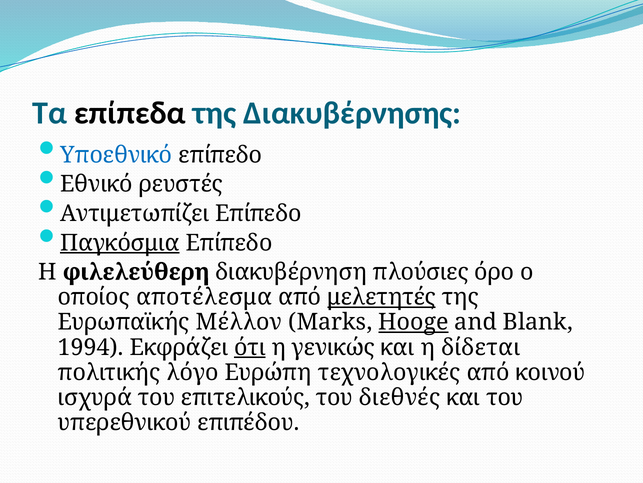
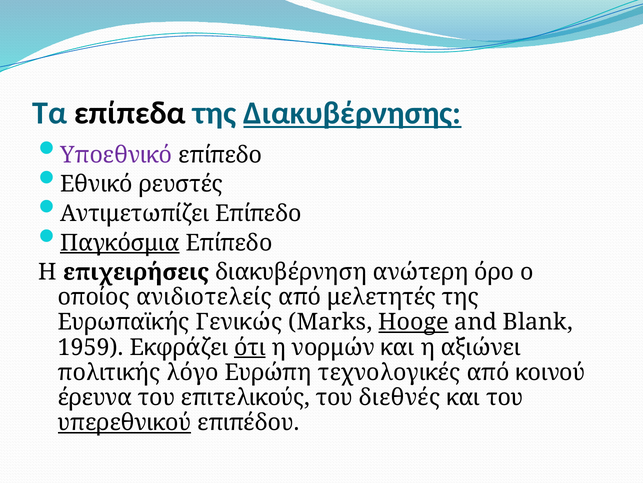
Διακυβέρνησης underline: none -> present
Υποεθνικό colour: blue -> purple
φιλελεύθερη: φιλελεύθερη -> επιχειρήσεις
πλούσιες: πλούσιες -> ανώτερη
αποτέλεσμα: αποτέλεσμα -> ανιδιοτελείς
μελετητές underline: present -> none
Μέλλον: Μέλλον -> Γενικώς
1994: 1994 -> 1959
γενικώς: γενικώς -> νορμών
δίδεται: δίδεται -> αξιώνει
ισχυρά: ισχυρά -> έρευνα
υπερεθνικού underline: none -> present
